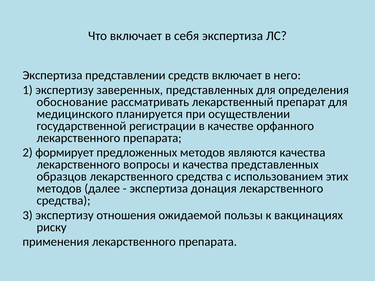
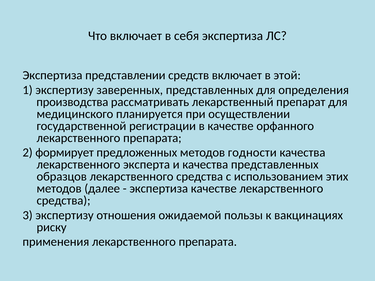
него: него -> этой
обоснование: обоснование -> производства
являются: являются -> годности
вопросы: вопросы -> эксперта
экспертиза донация: донация -> качестве
